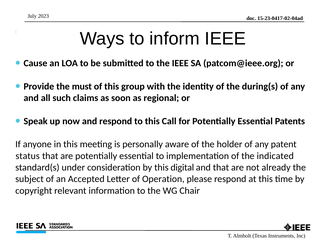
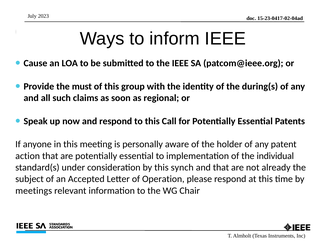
status: status -> action
indicated: indicated -> individual
digital: digital -> synch
copyright: copyright -> meetings
